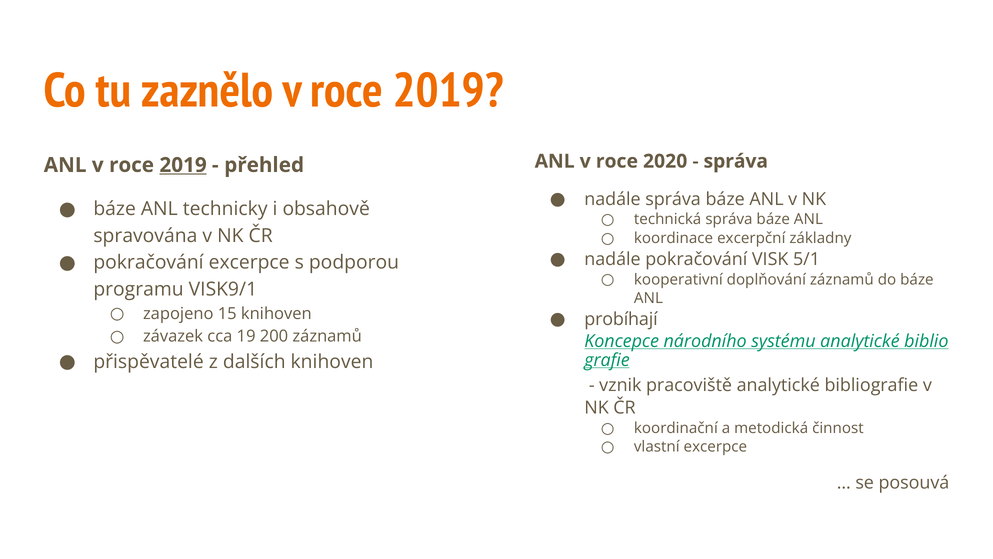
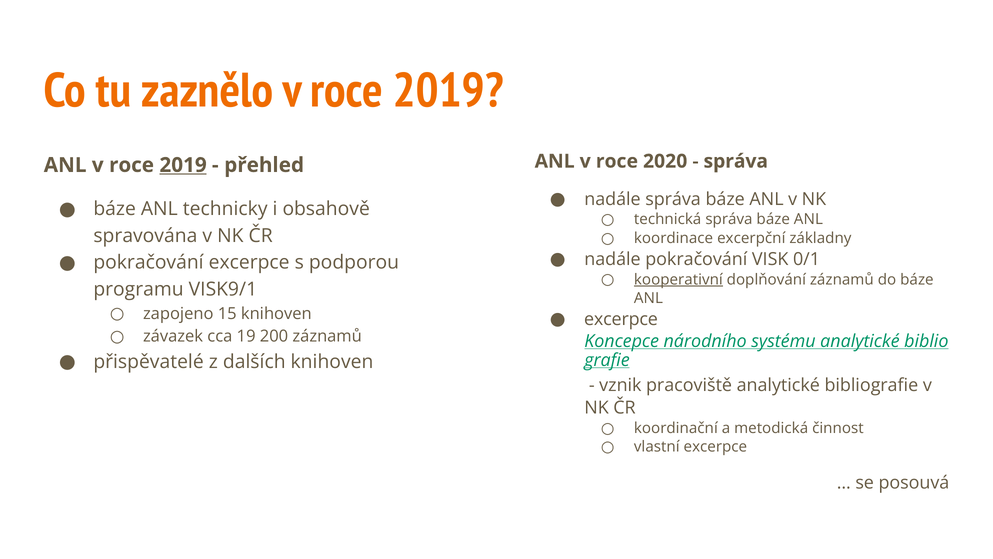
5/1: 5/1 -> 0/1
kooperativní underline: none -> present
probíhají at (621, 319): probíhají -> excerpce
